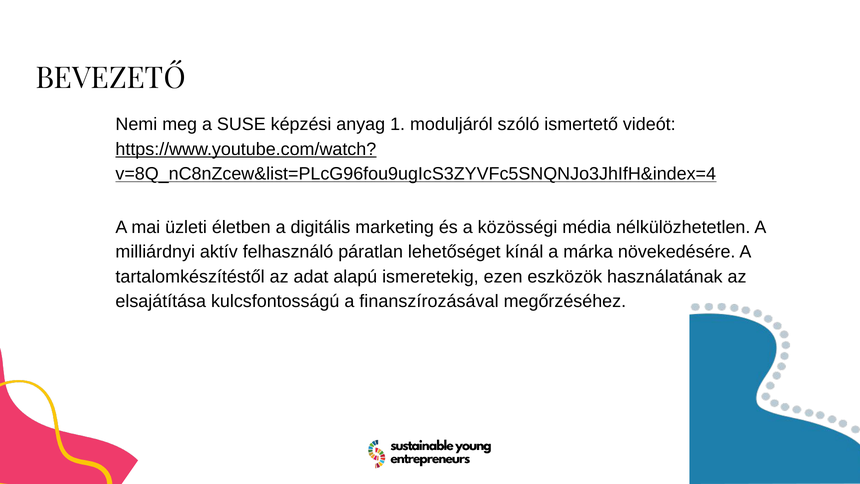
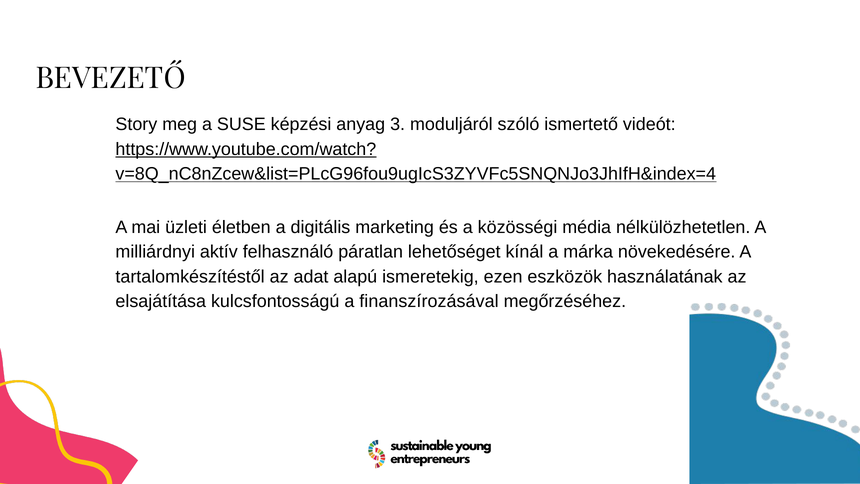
Nemi: Nemi -> Story
1: 1 -> 3
